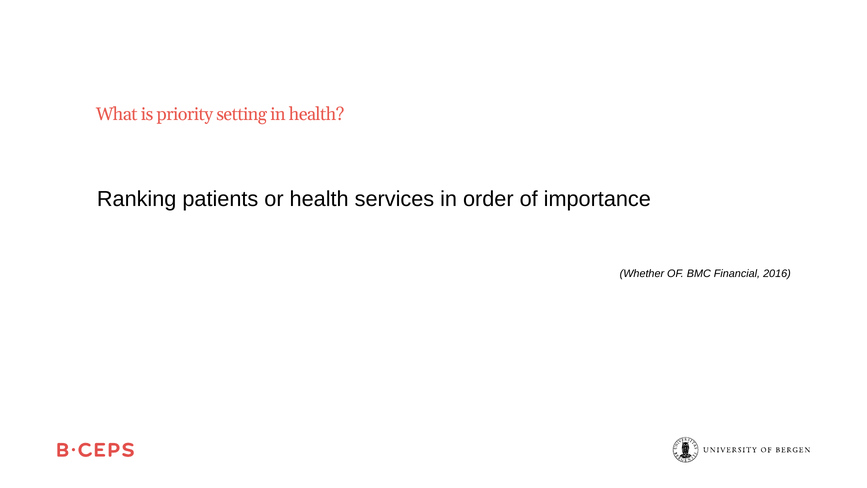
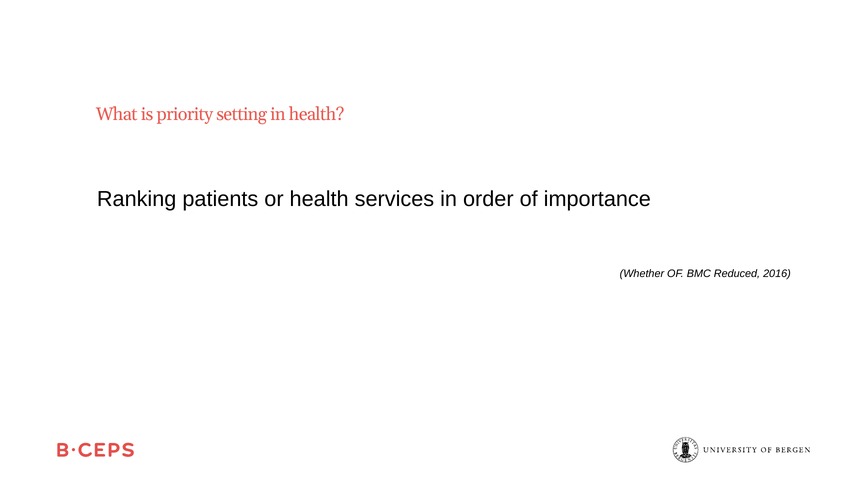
Financial: Financial -> Reduced
